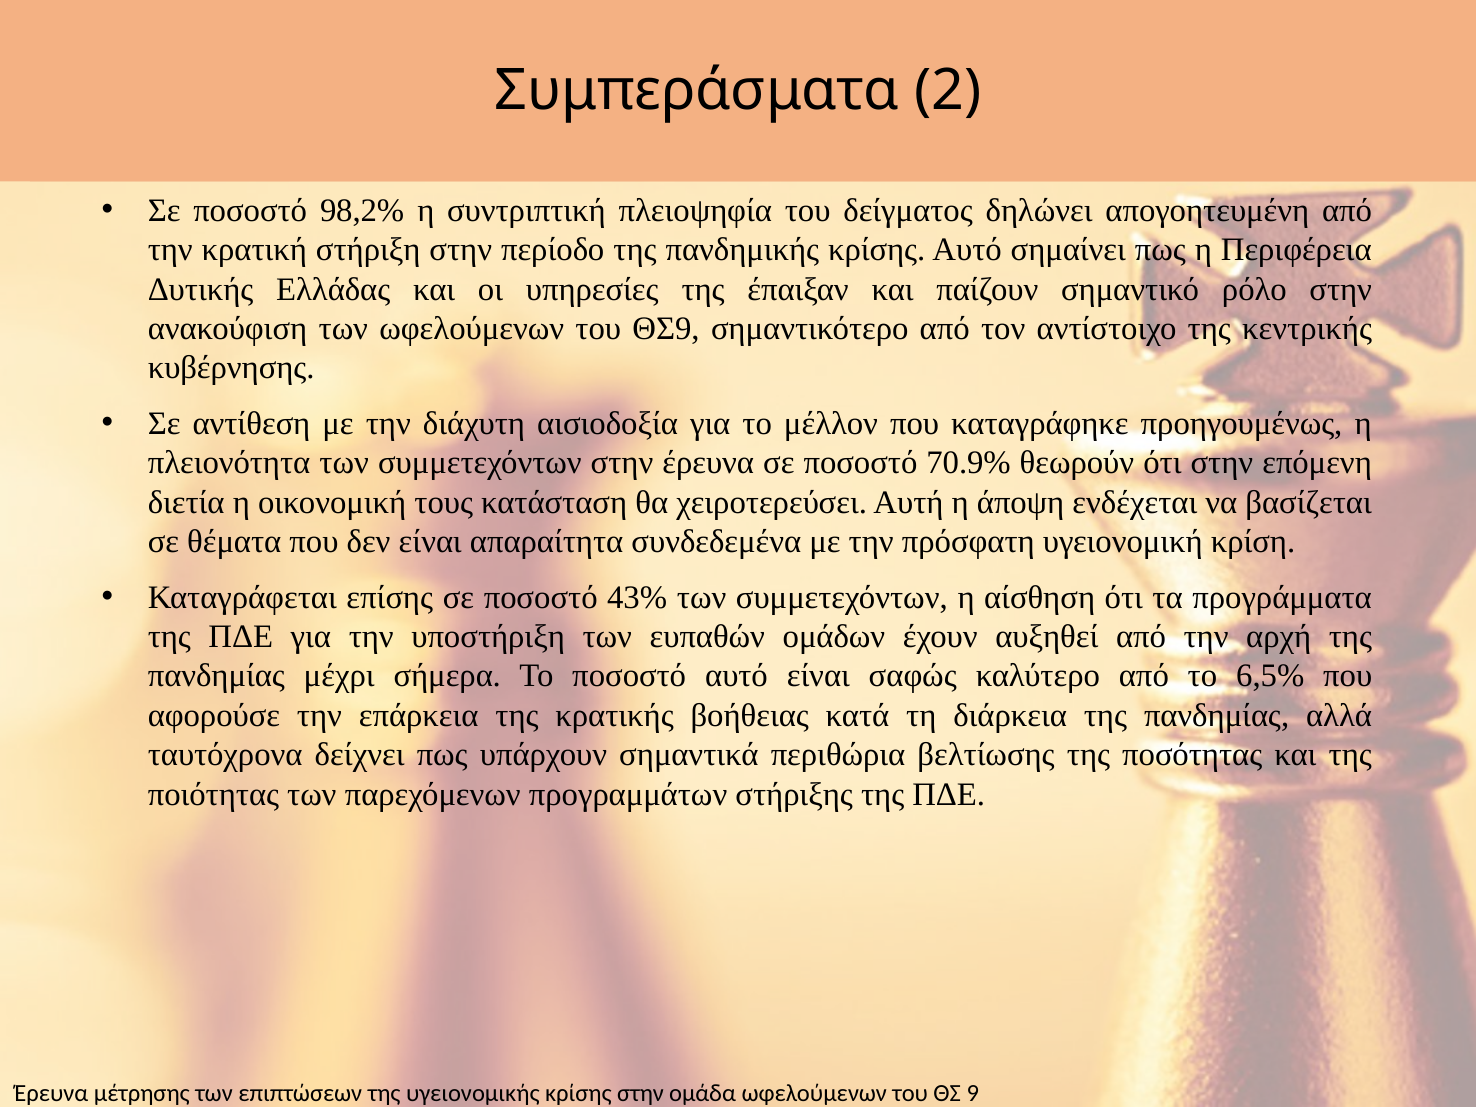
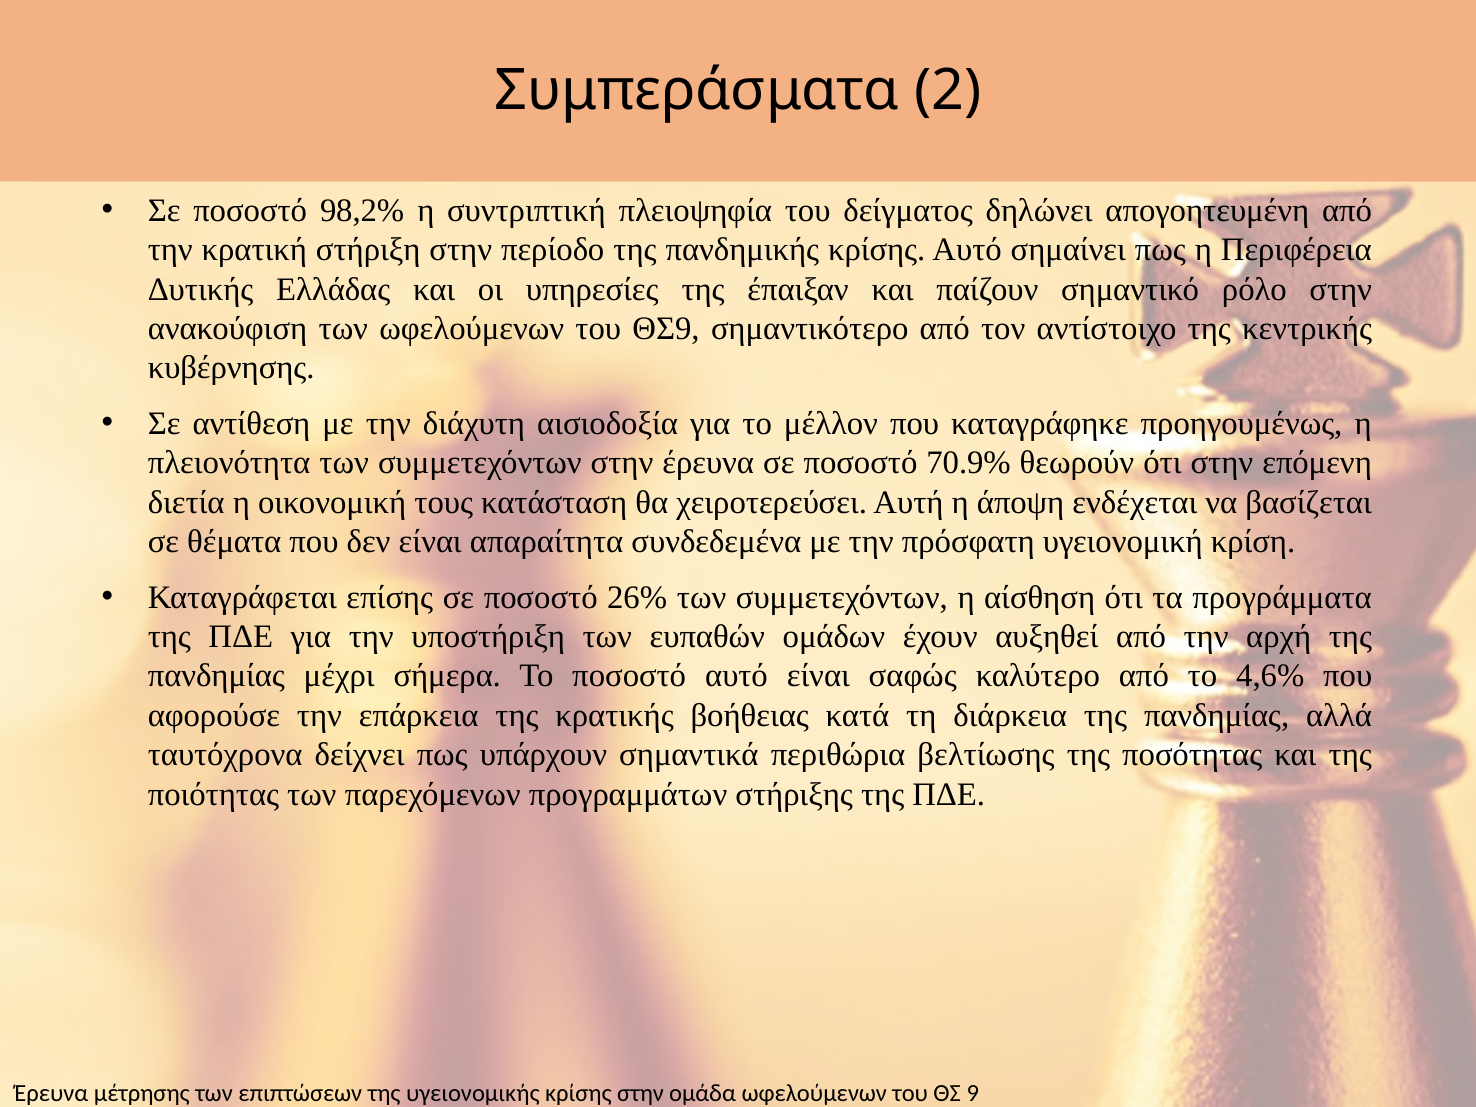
43%: 43% -> 26%
6,5%: 6,5% -> 4,6%
